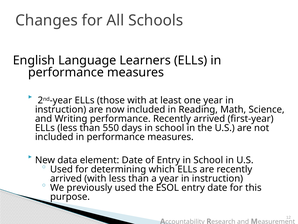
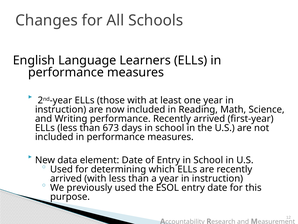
550: 550 -> 673
